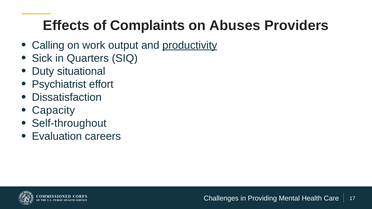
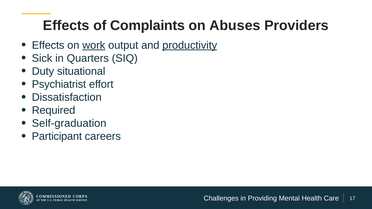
Calling at (48, 45): Calling -> Effects
work underline: none -> present
Capacity: Capacity -> Required
Self-throughout: Self-throughout -> Self-graduation
Evaluation: Evaluation -> Participant
